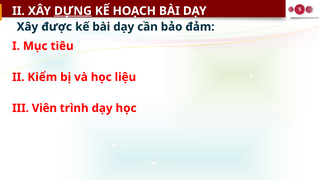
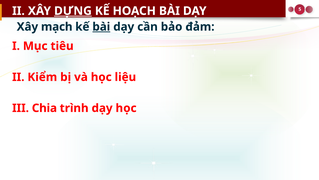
được: được -> mạch
bài at (101, 27) underline: none -> present
Viên: Viên -> Chia
